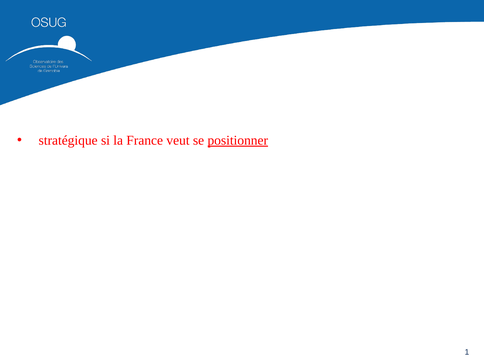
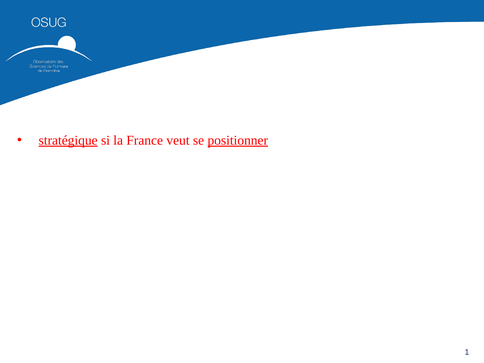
stratégique underline: none -> present
